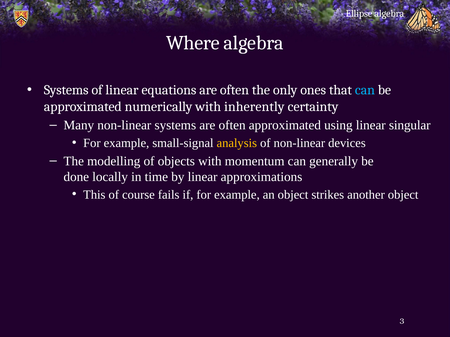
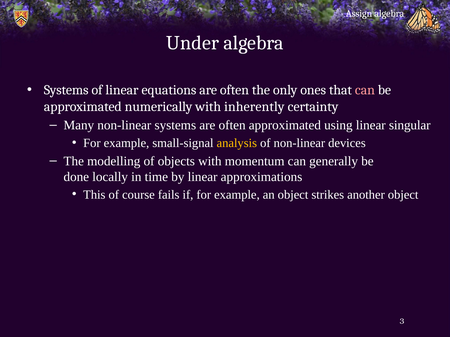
Ellipse: Ellipse -> Assign
Where: Where -> Under
can at (365, 90) colour: light blue -> pink
